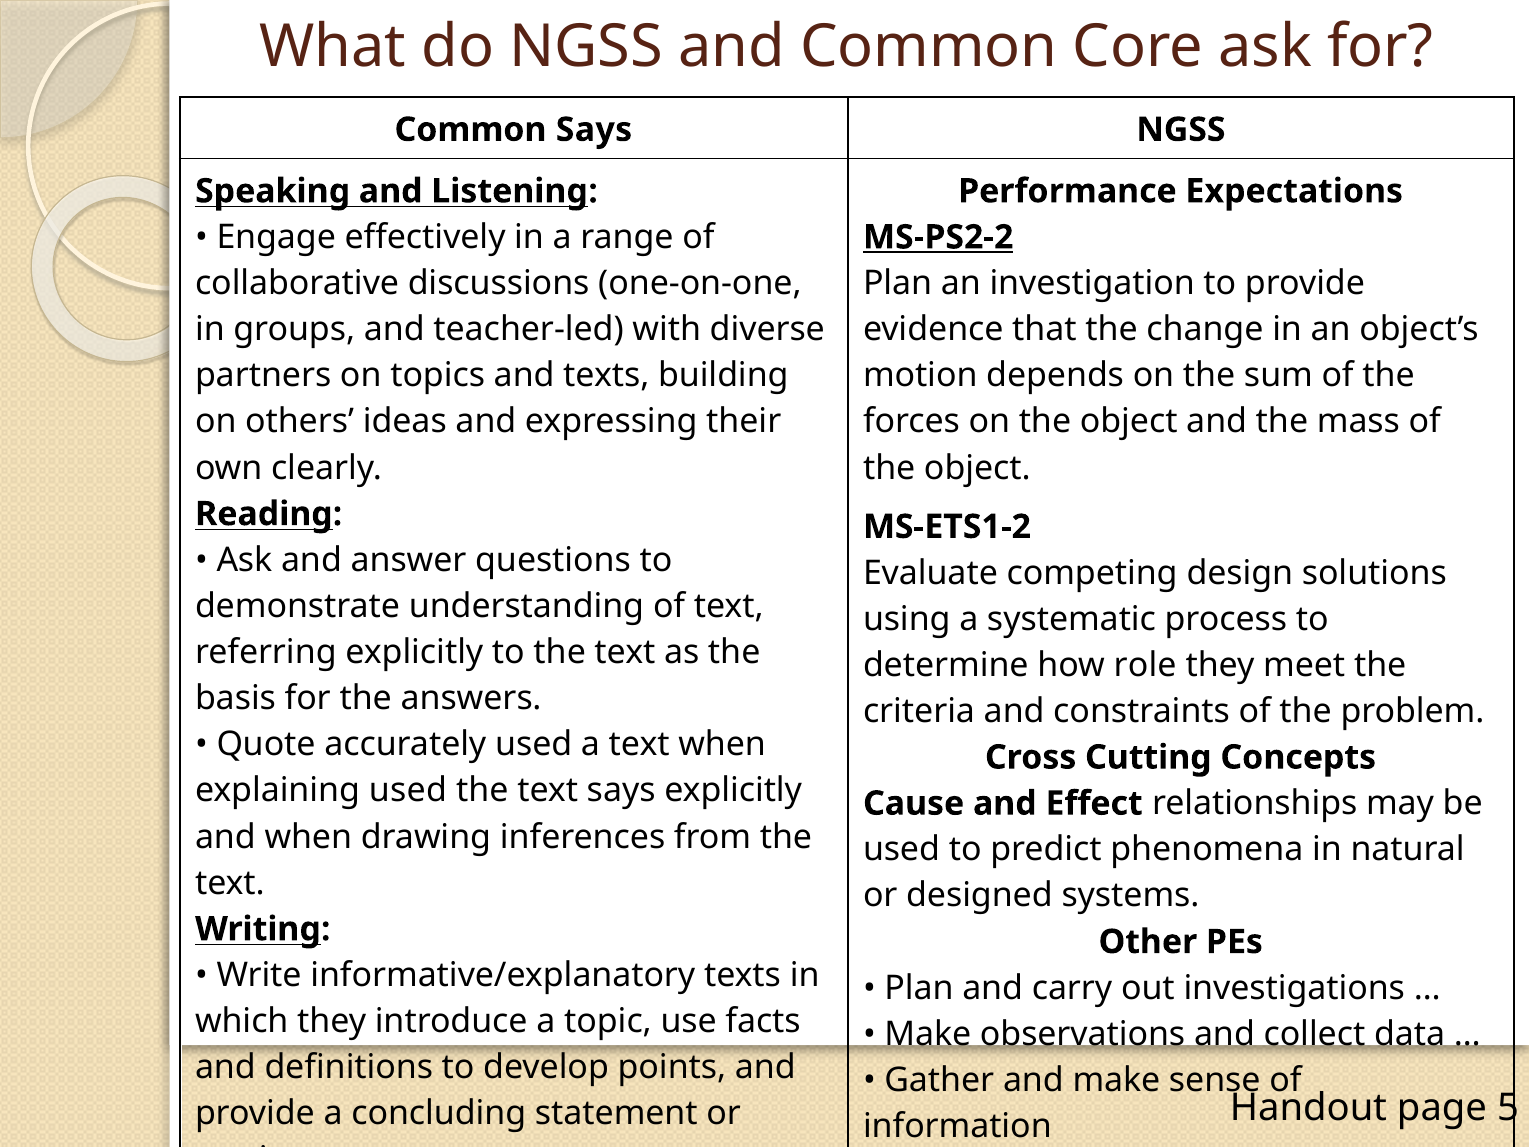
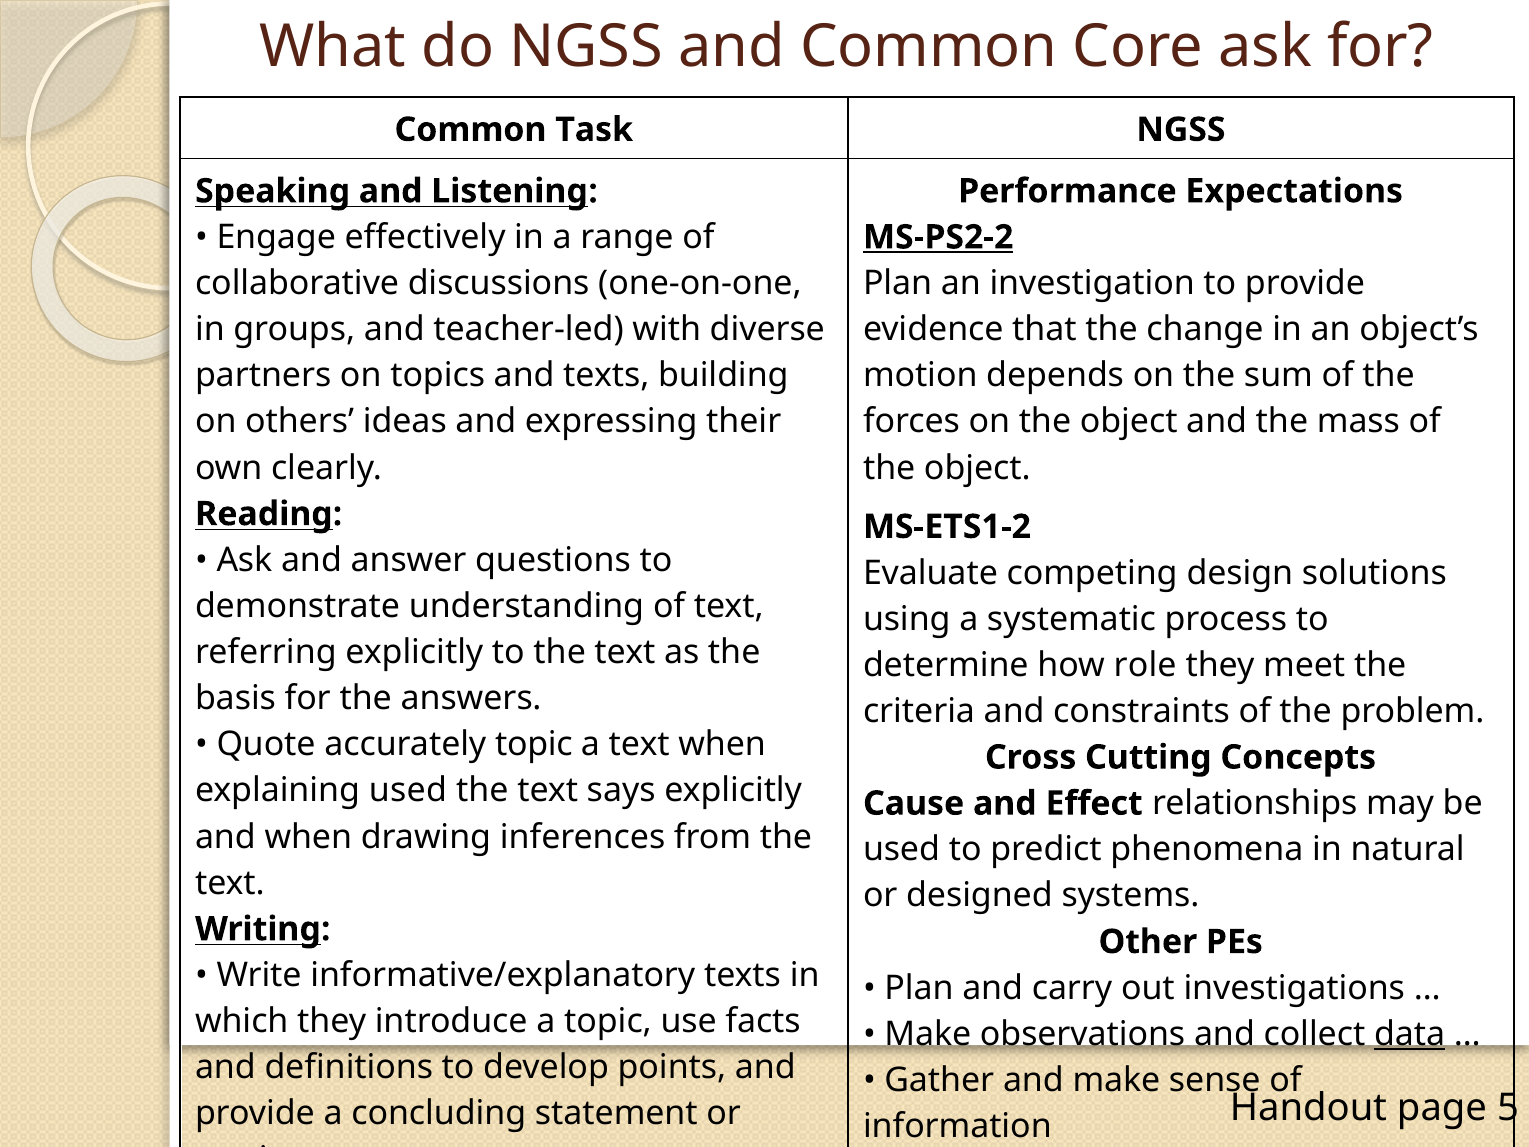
Common Says: Says -> Task
accurately used: used -> topic
data underline: none -> present
